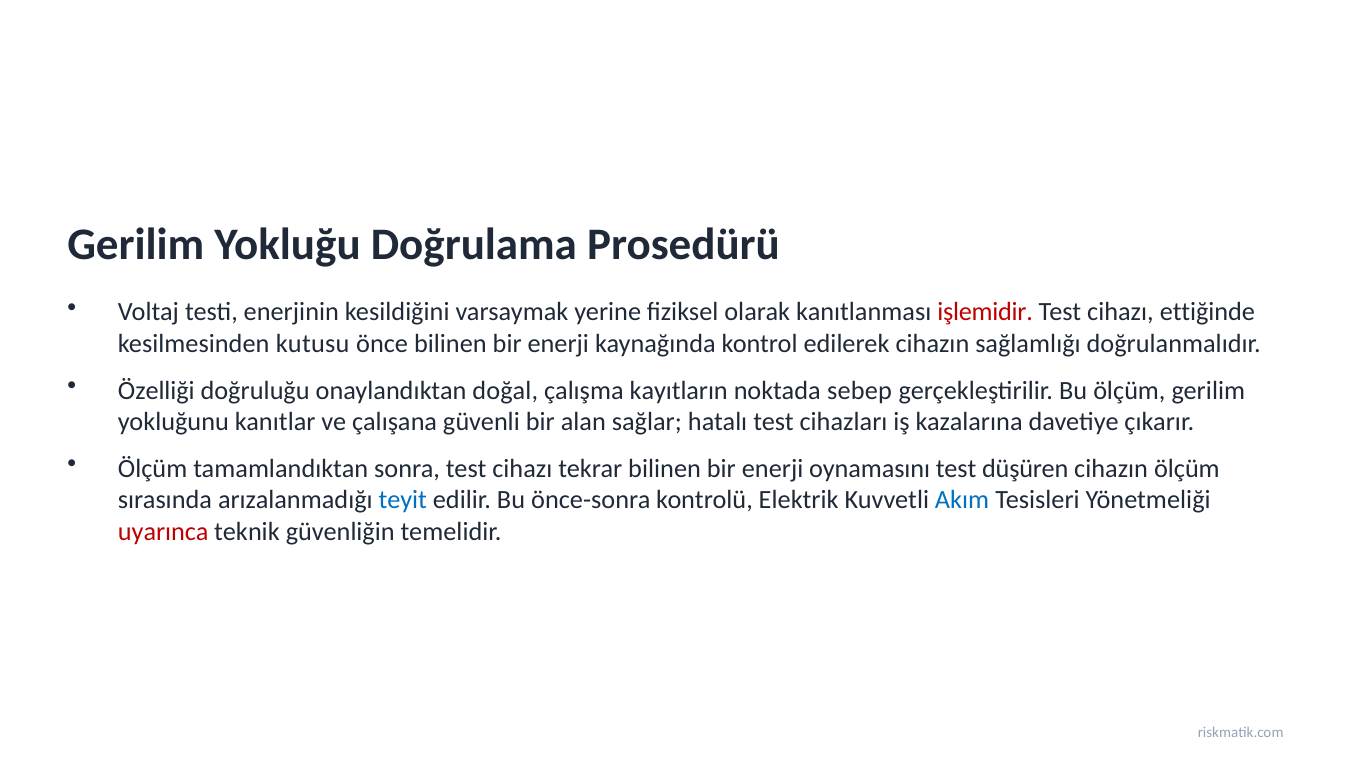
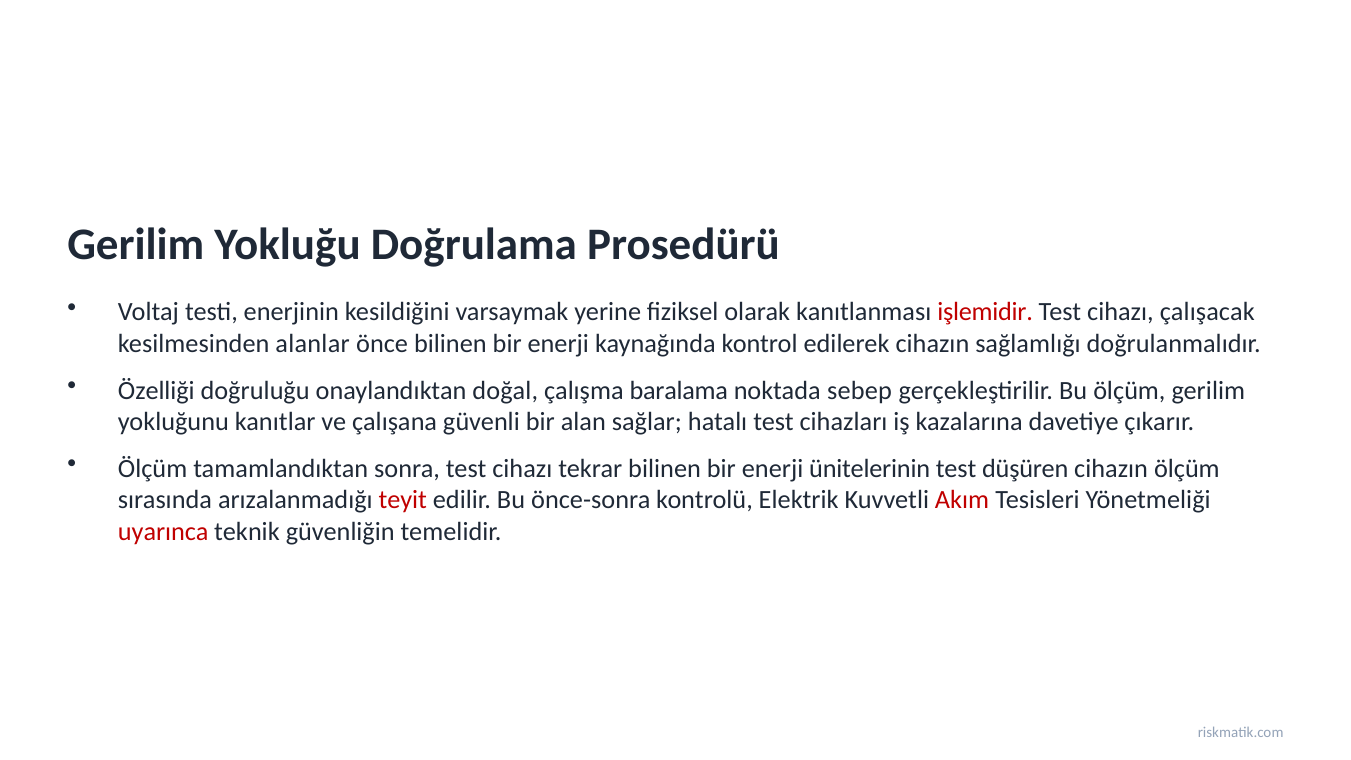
ettiğinde: ettiğinde -> çalışacak
kutusu: kutusu -> alanlar
kayıtların: kayıtların -> baralama
oynamasını: oynamasını -> ünitelerinin
teyit colour: blue -> red
Akım colour: blue -> red
